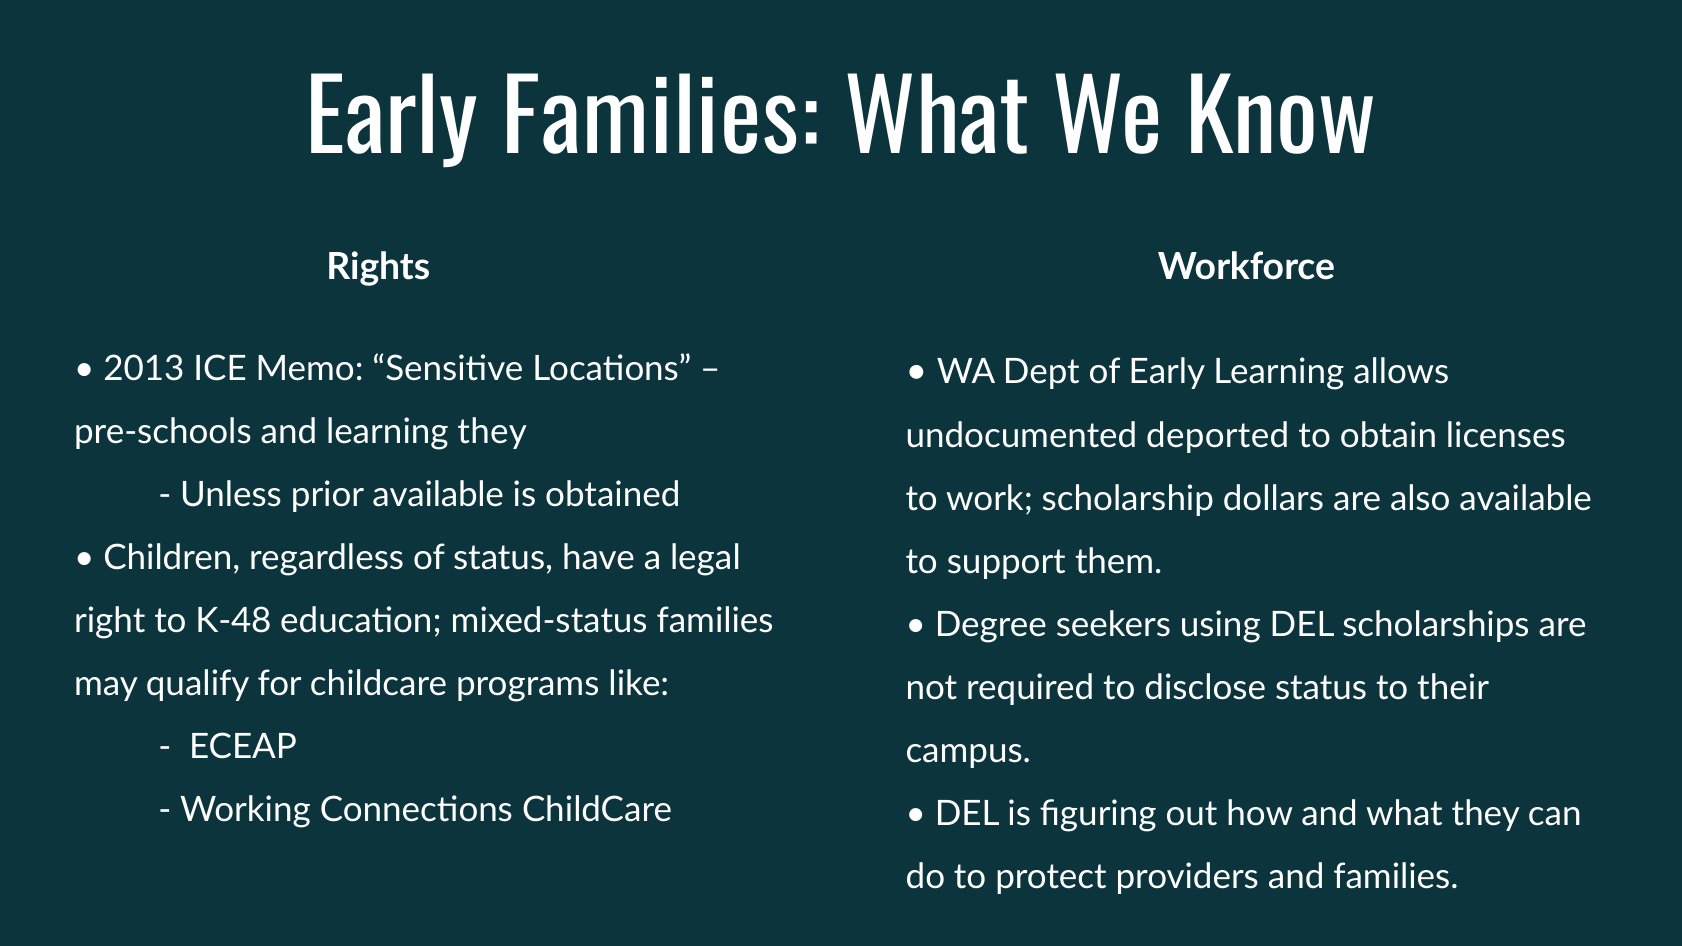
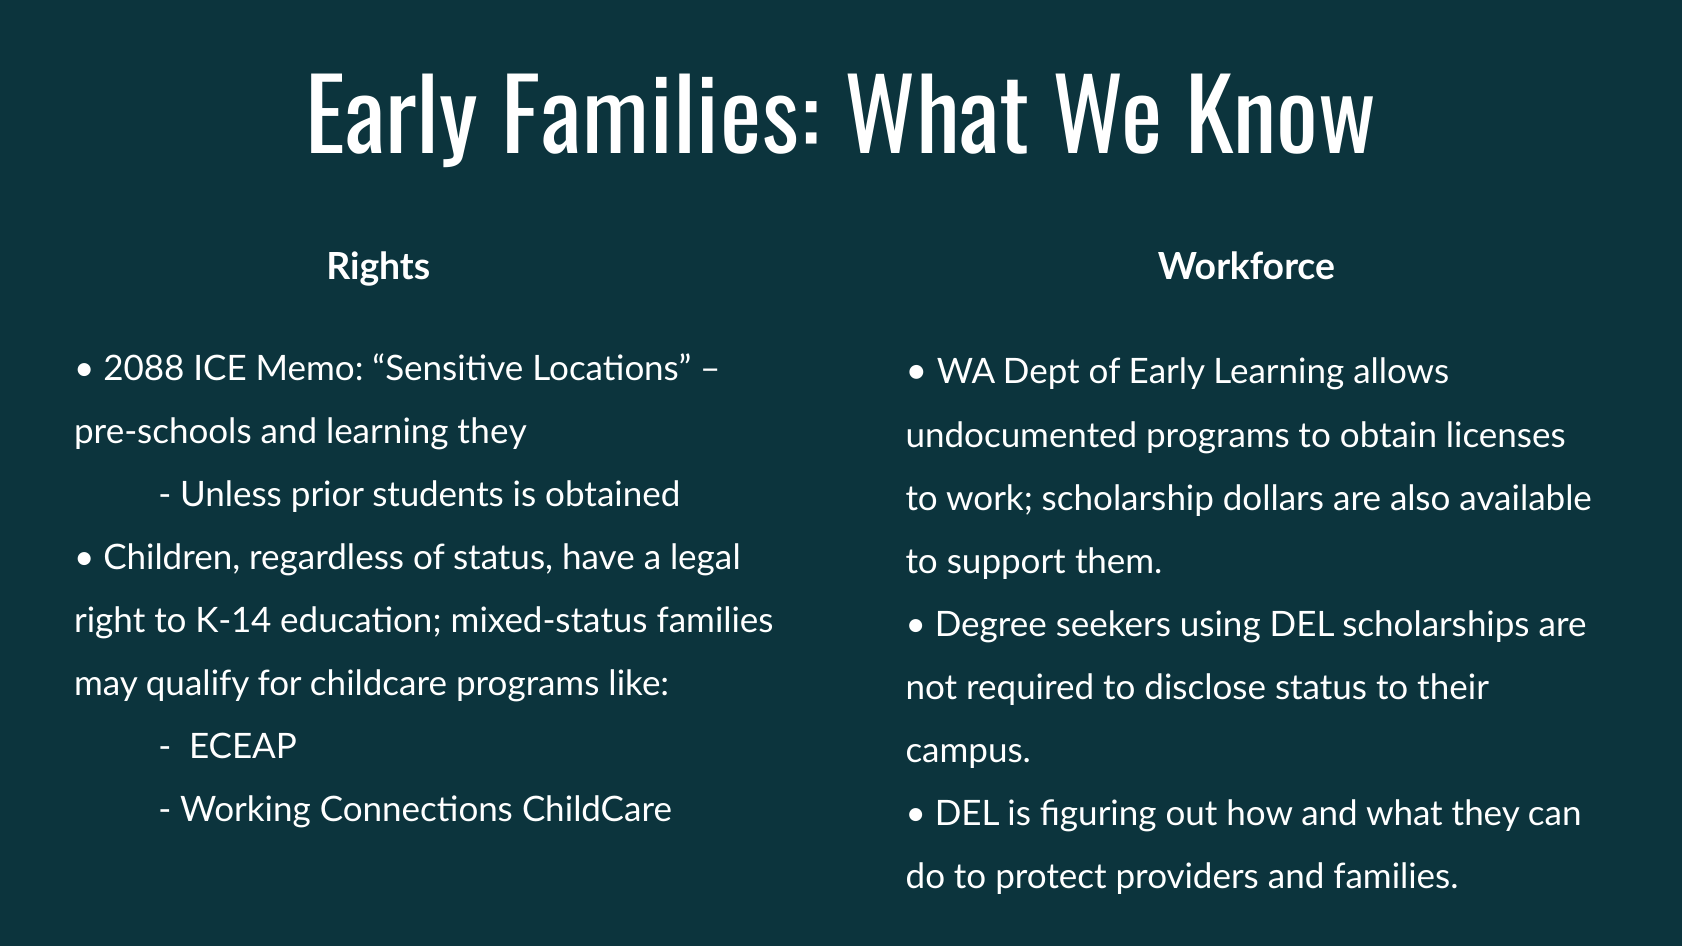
2013: 2013 -> 2088
undocumented deported: deported -> programs
prior available: available -> students
K-48: K-48 -> K-14
